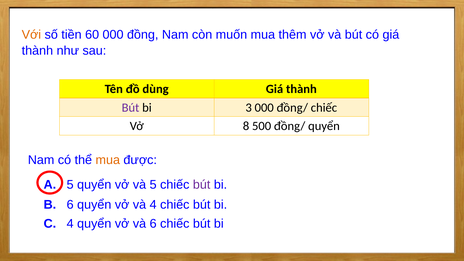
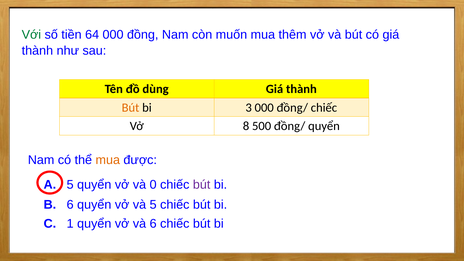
Với colour: orange -> green
60: 60 -> 64
Bút at (131, 108) colour: purple -> orange
và 5: 5 -> 0
và 4: 4 -> 5
C 4: 4 -> 1
